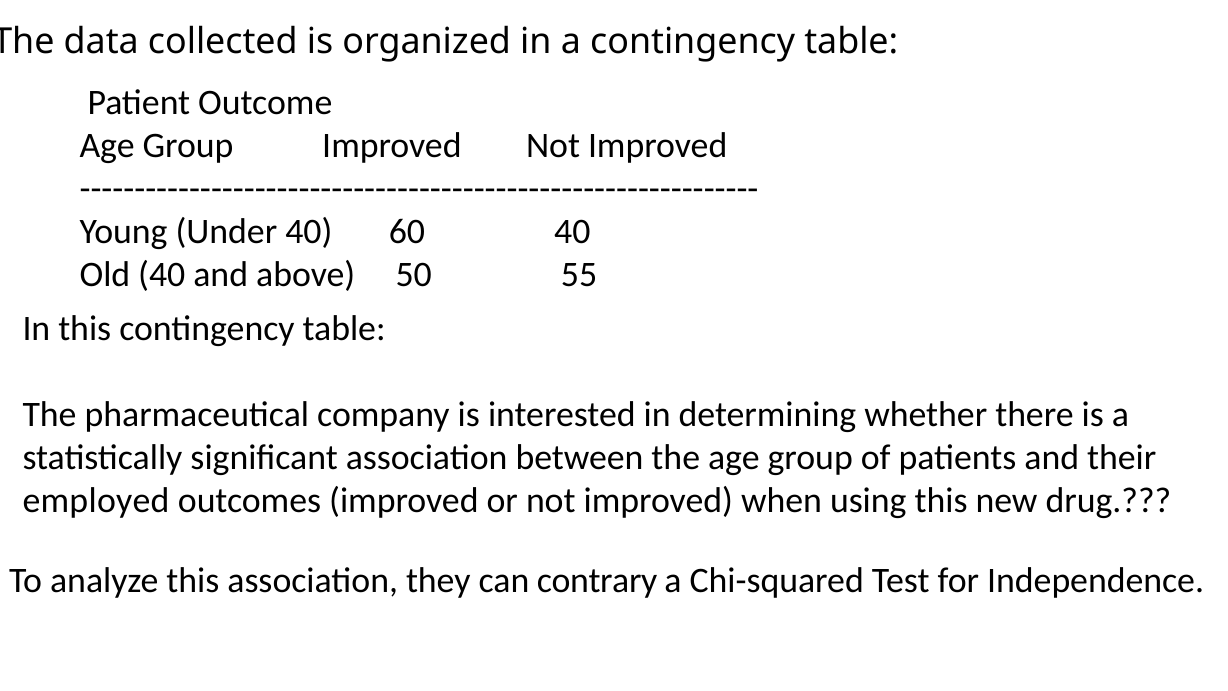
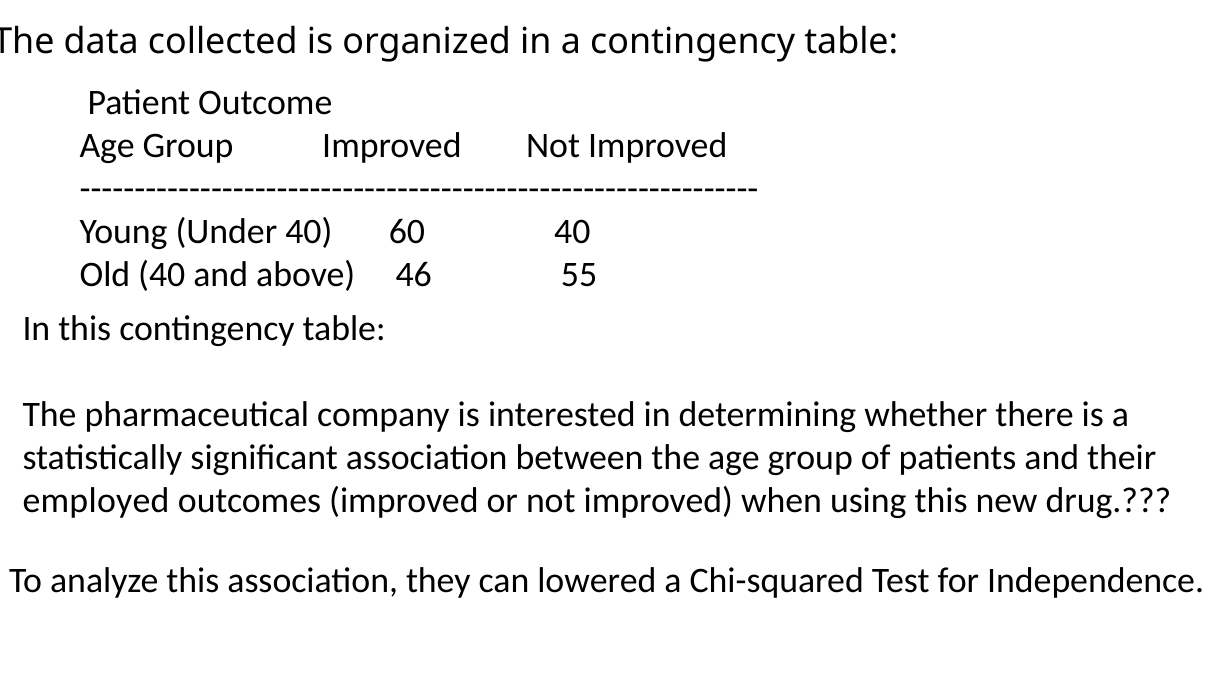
50: 50 -> 46
contrary: contrary -> lowered
